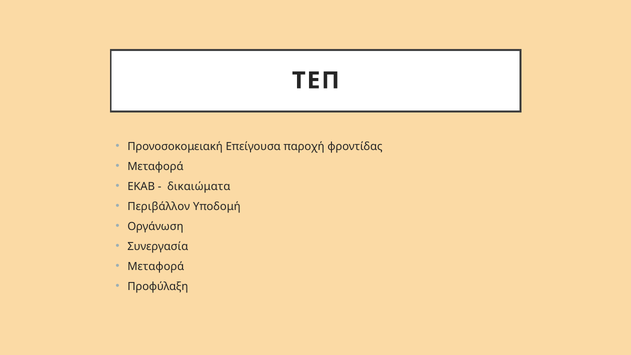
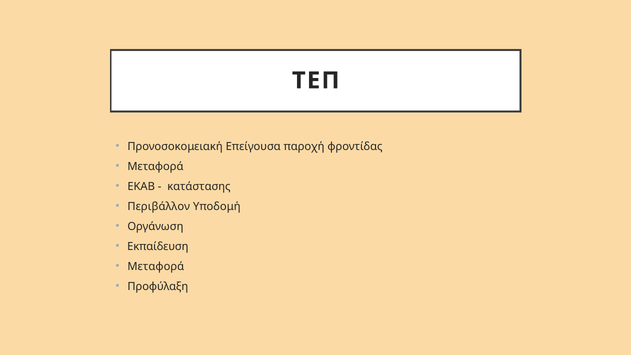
δικαιώματα: δικαιώματα -> κατάστασης
Συνεργασία: Συνεργασία -> Εκπαίδευση
